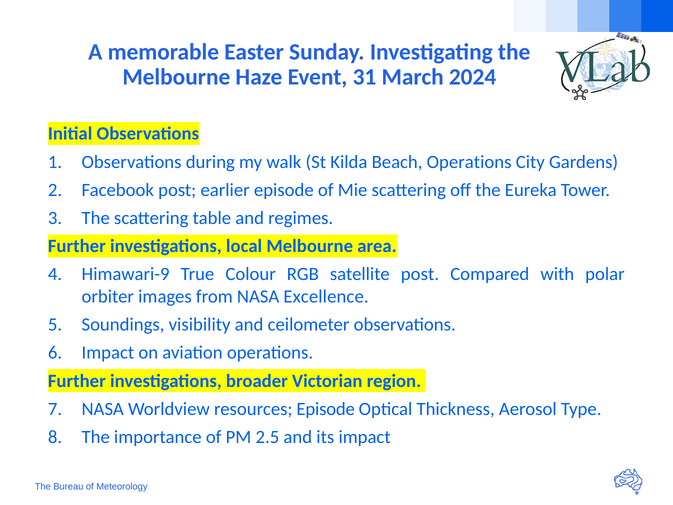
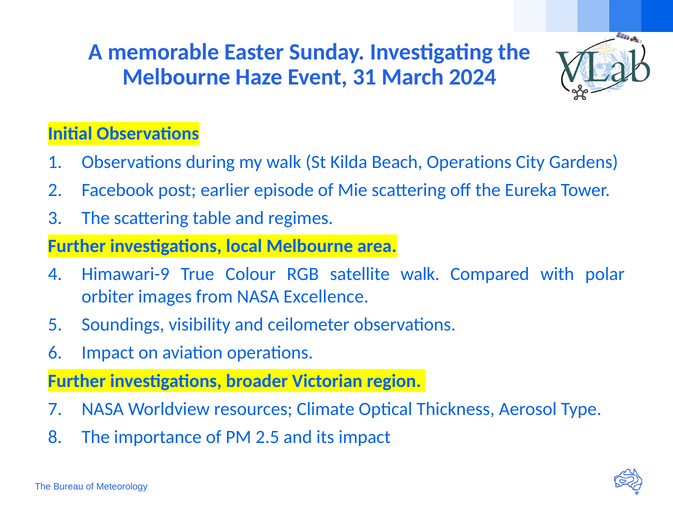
satellite post: post -> walk
resources Episode: Episode -> Climate
